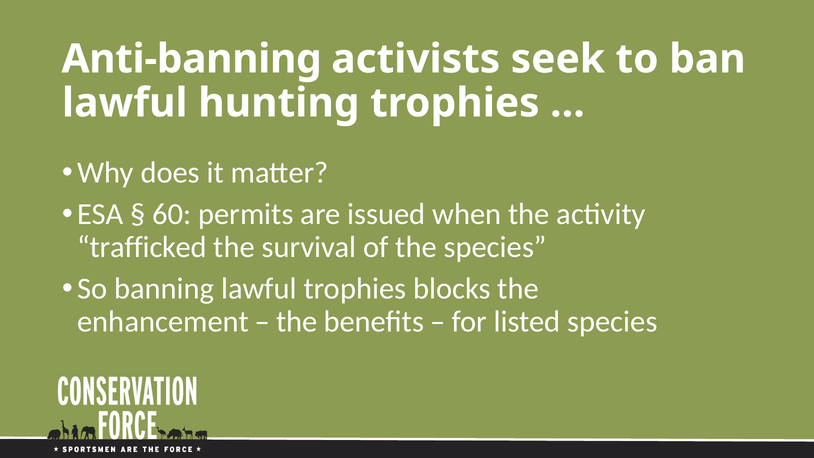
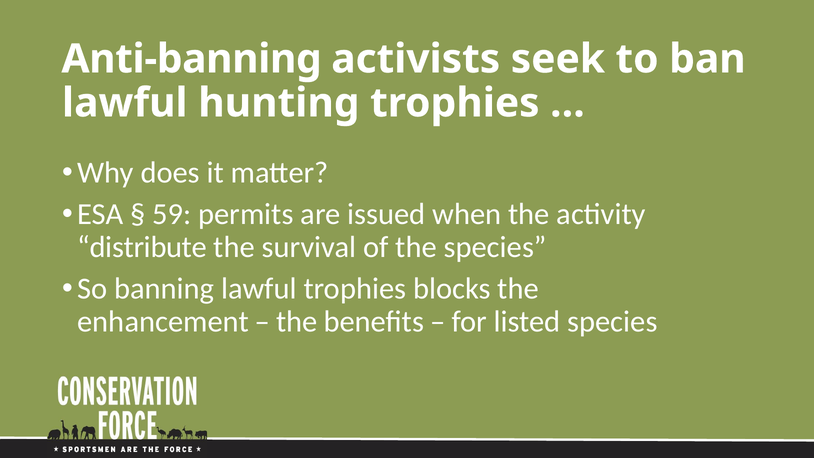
60: 60 -> 59
trafficked: trafficked -> distribute
